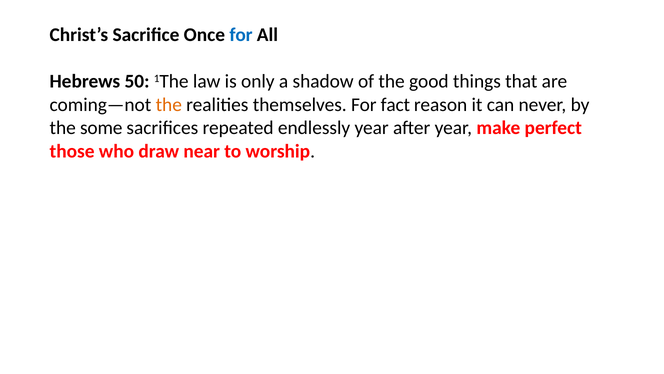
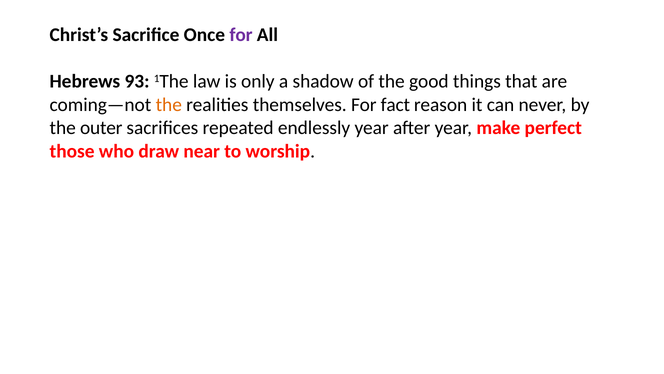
for at (241, 35) colour: blue -> purple
50: 50 -> 93
some: some -> outer
